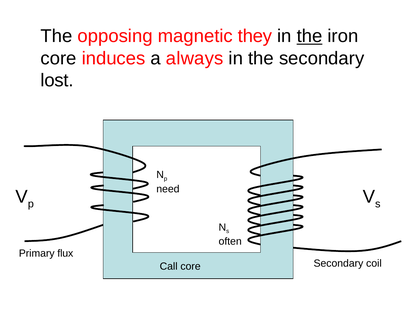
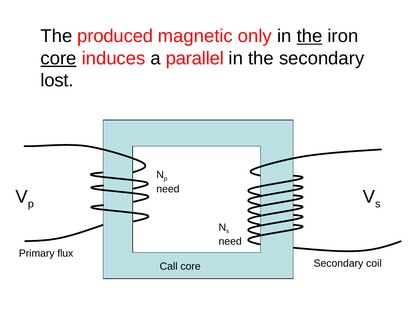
opposing: opposing -> produced
they: they -> only
core at (59, 58) underline: none -> present
always: always -> parallel
often at (230, 241): often -> need
